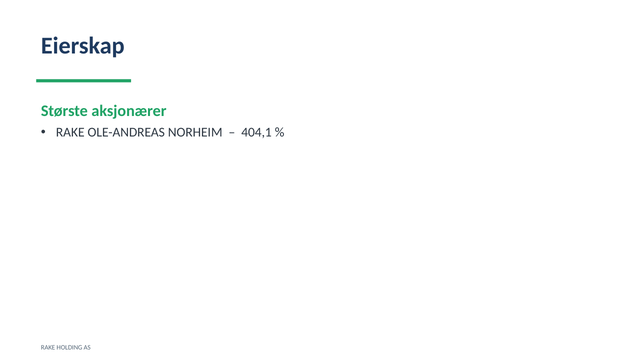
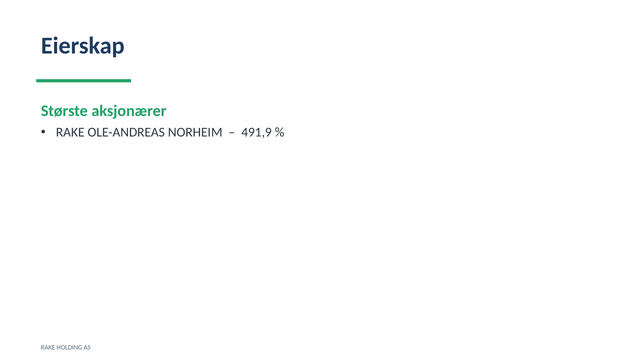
404,1: 404,1 -> 491,9
